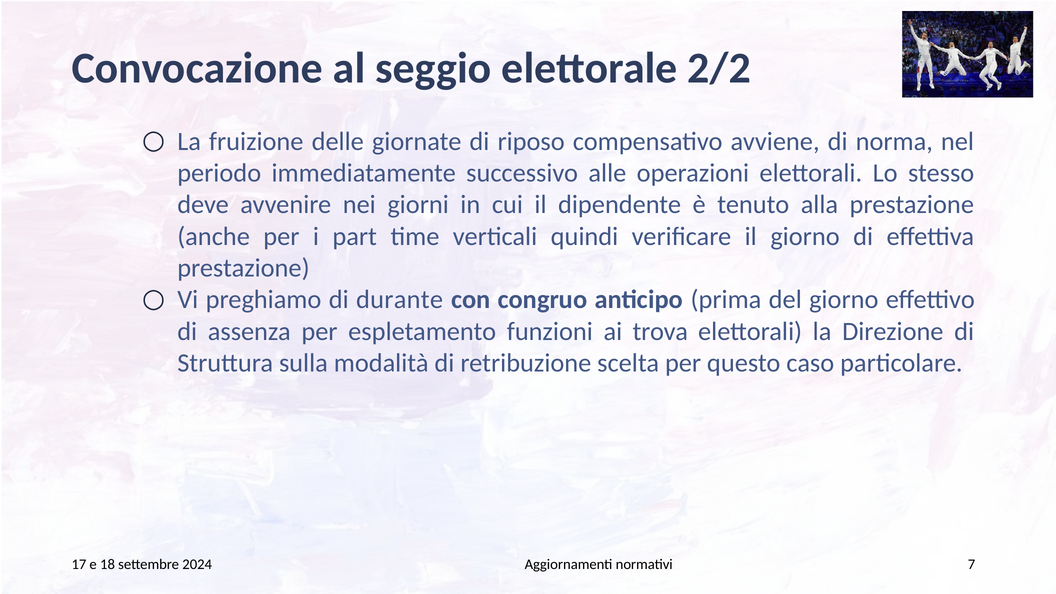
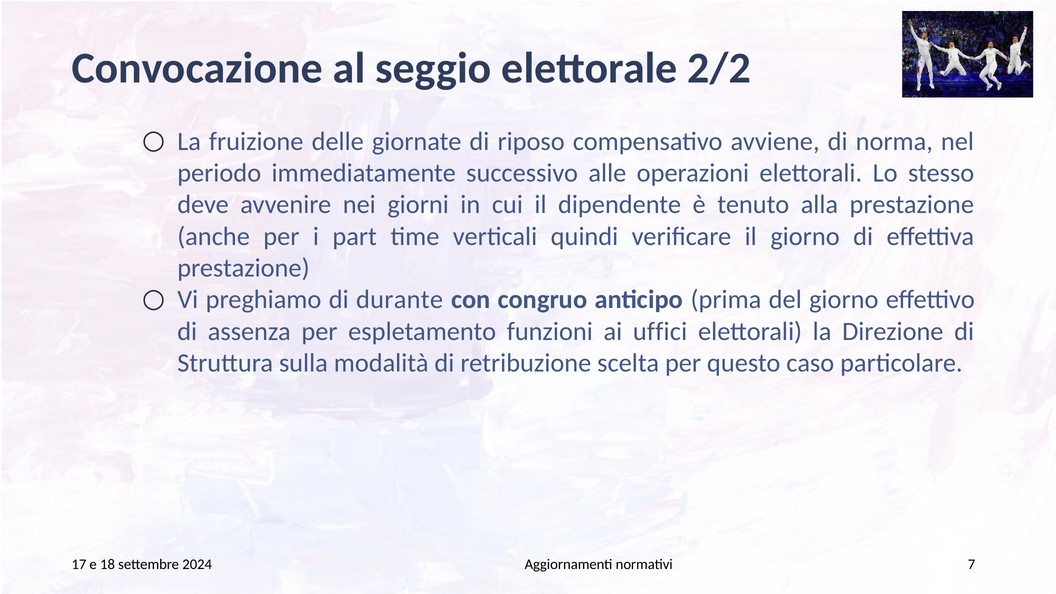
trova: trova -> uffici
